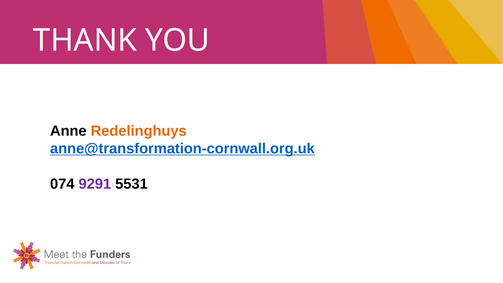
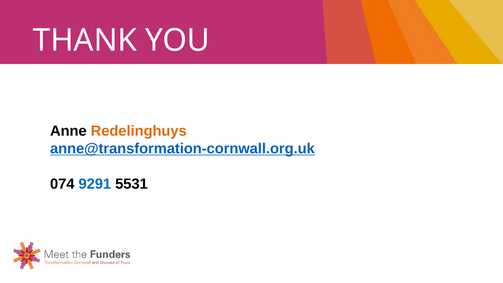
9291 colour: purple -> blue
